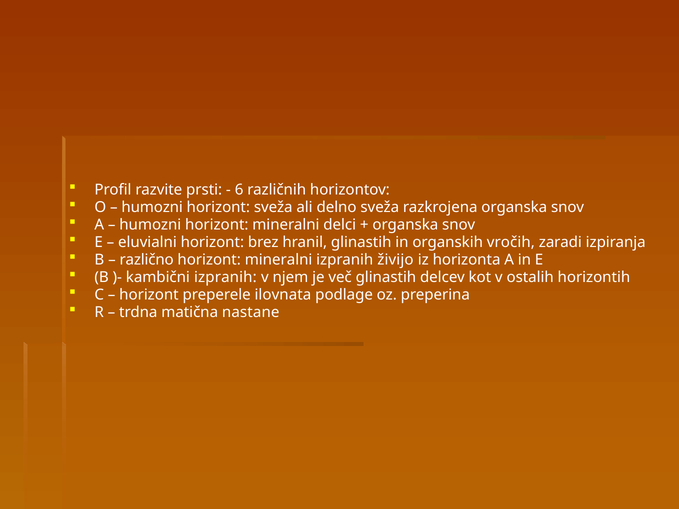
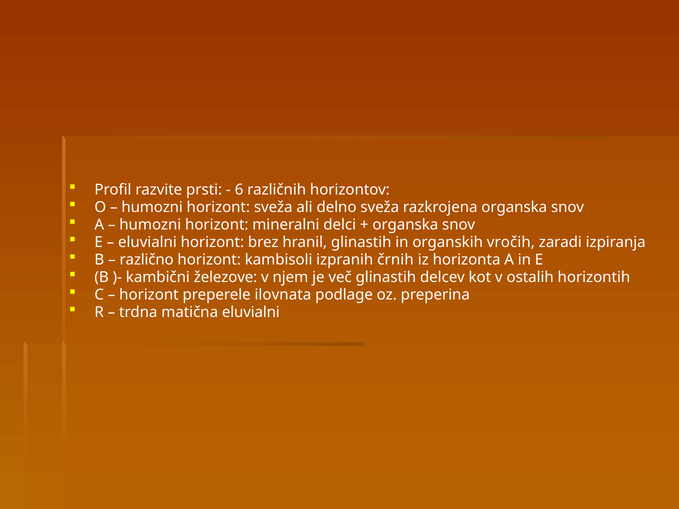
mineralni at (279, 260): mineralni -> kambisoli
živijo: živijo -> črnih
kambični izpranih: izpranih -> železove
matična nastane: nastane -> eluvialni
